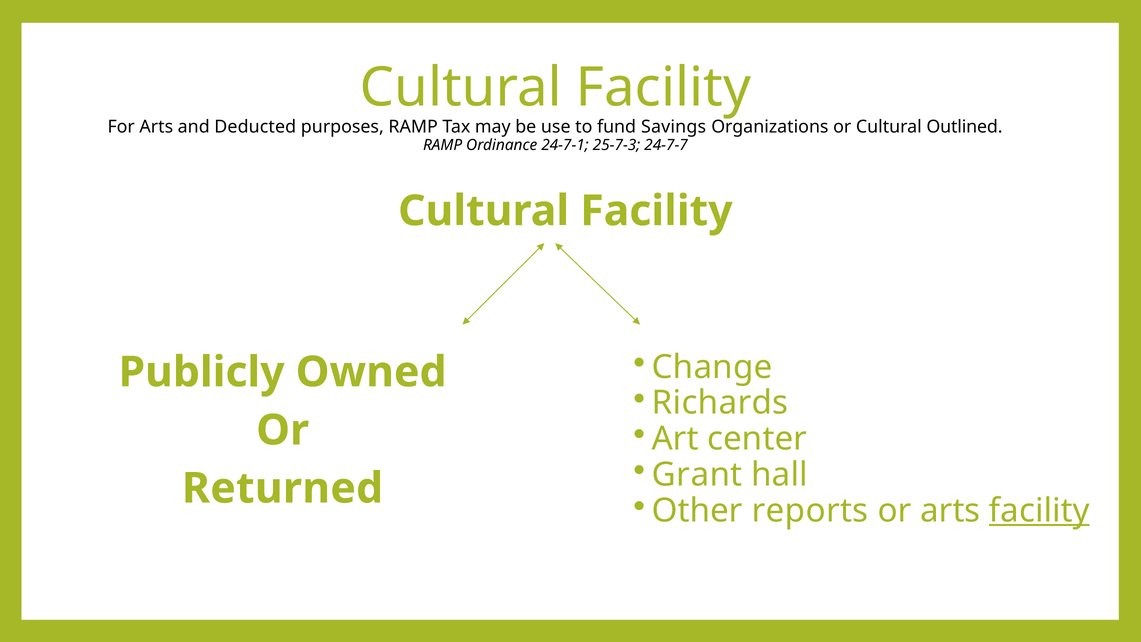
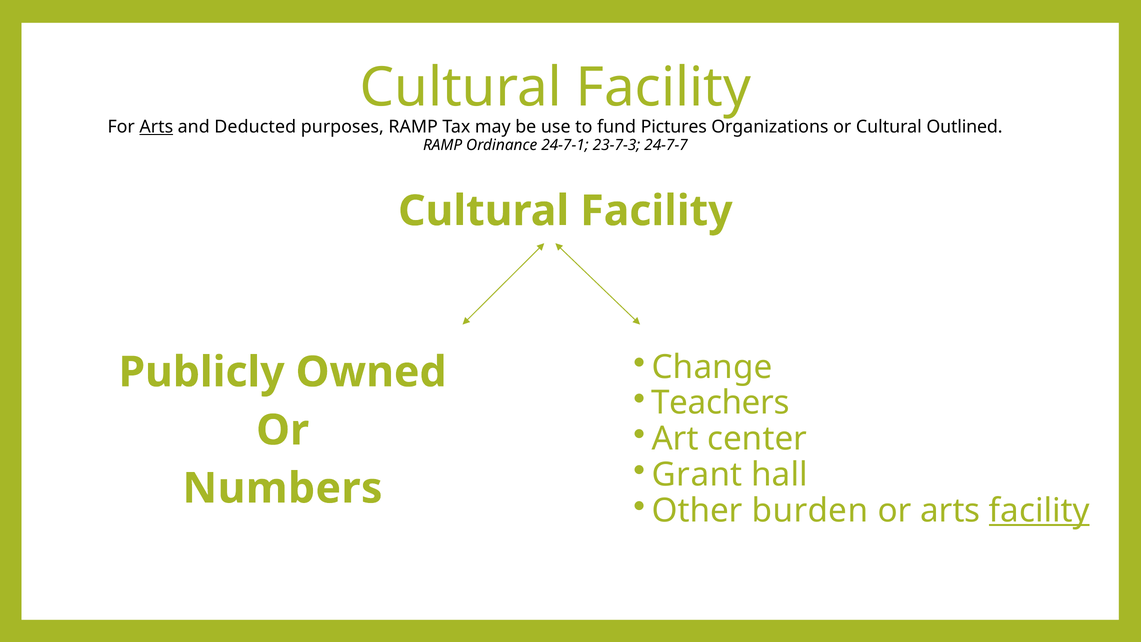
Arts at (156, 127) underline: none -> present
Savings: Savings -> Pictures
25-7-3: 25-7-3 -> 23-7-3
Richards: Richards -> Teachers
Returned: Returned -> Numbers
reports: reports -> burden
